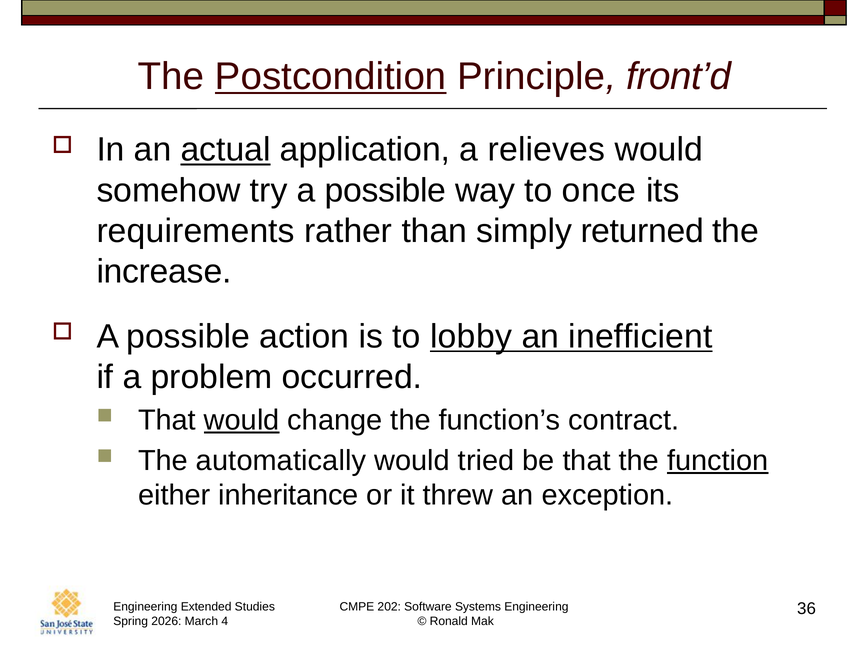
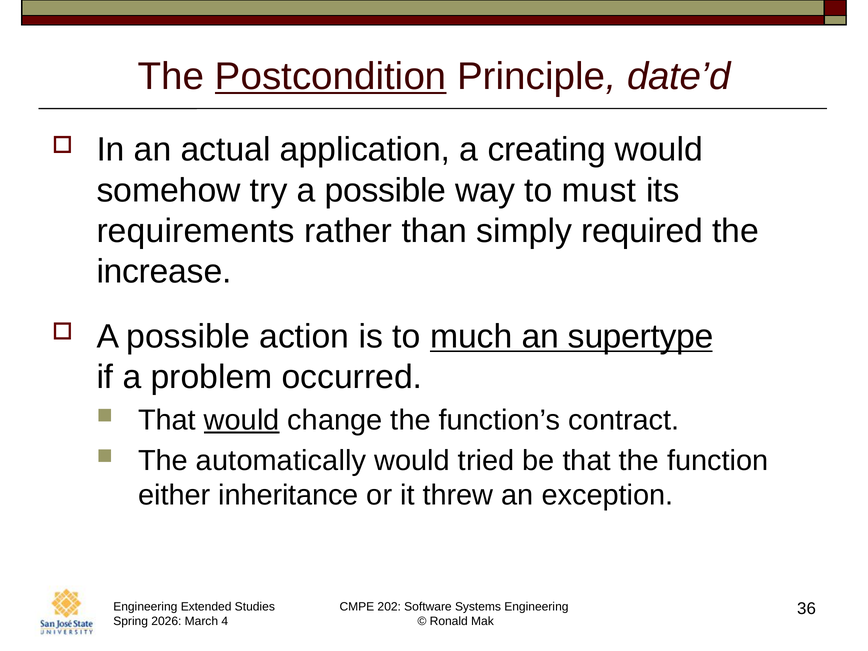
front’d: front’d -> date’d
actual underline: present -> none
relieves: relieves -> creating
once: once -> must
returned: returned -> required
lobby: lobby -> much
inefficient: inefficient -> supertype
function underline: present -> none
